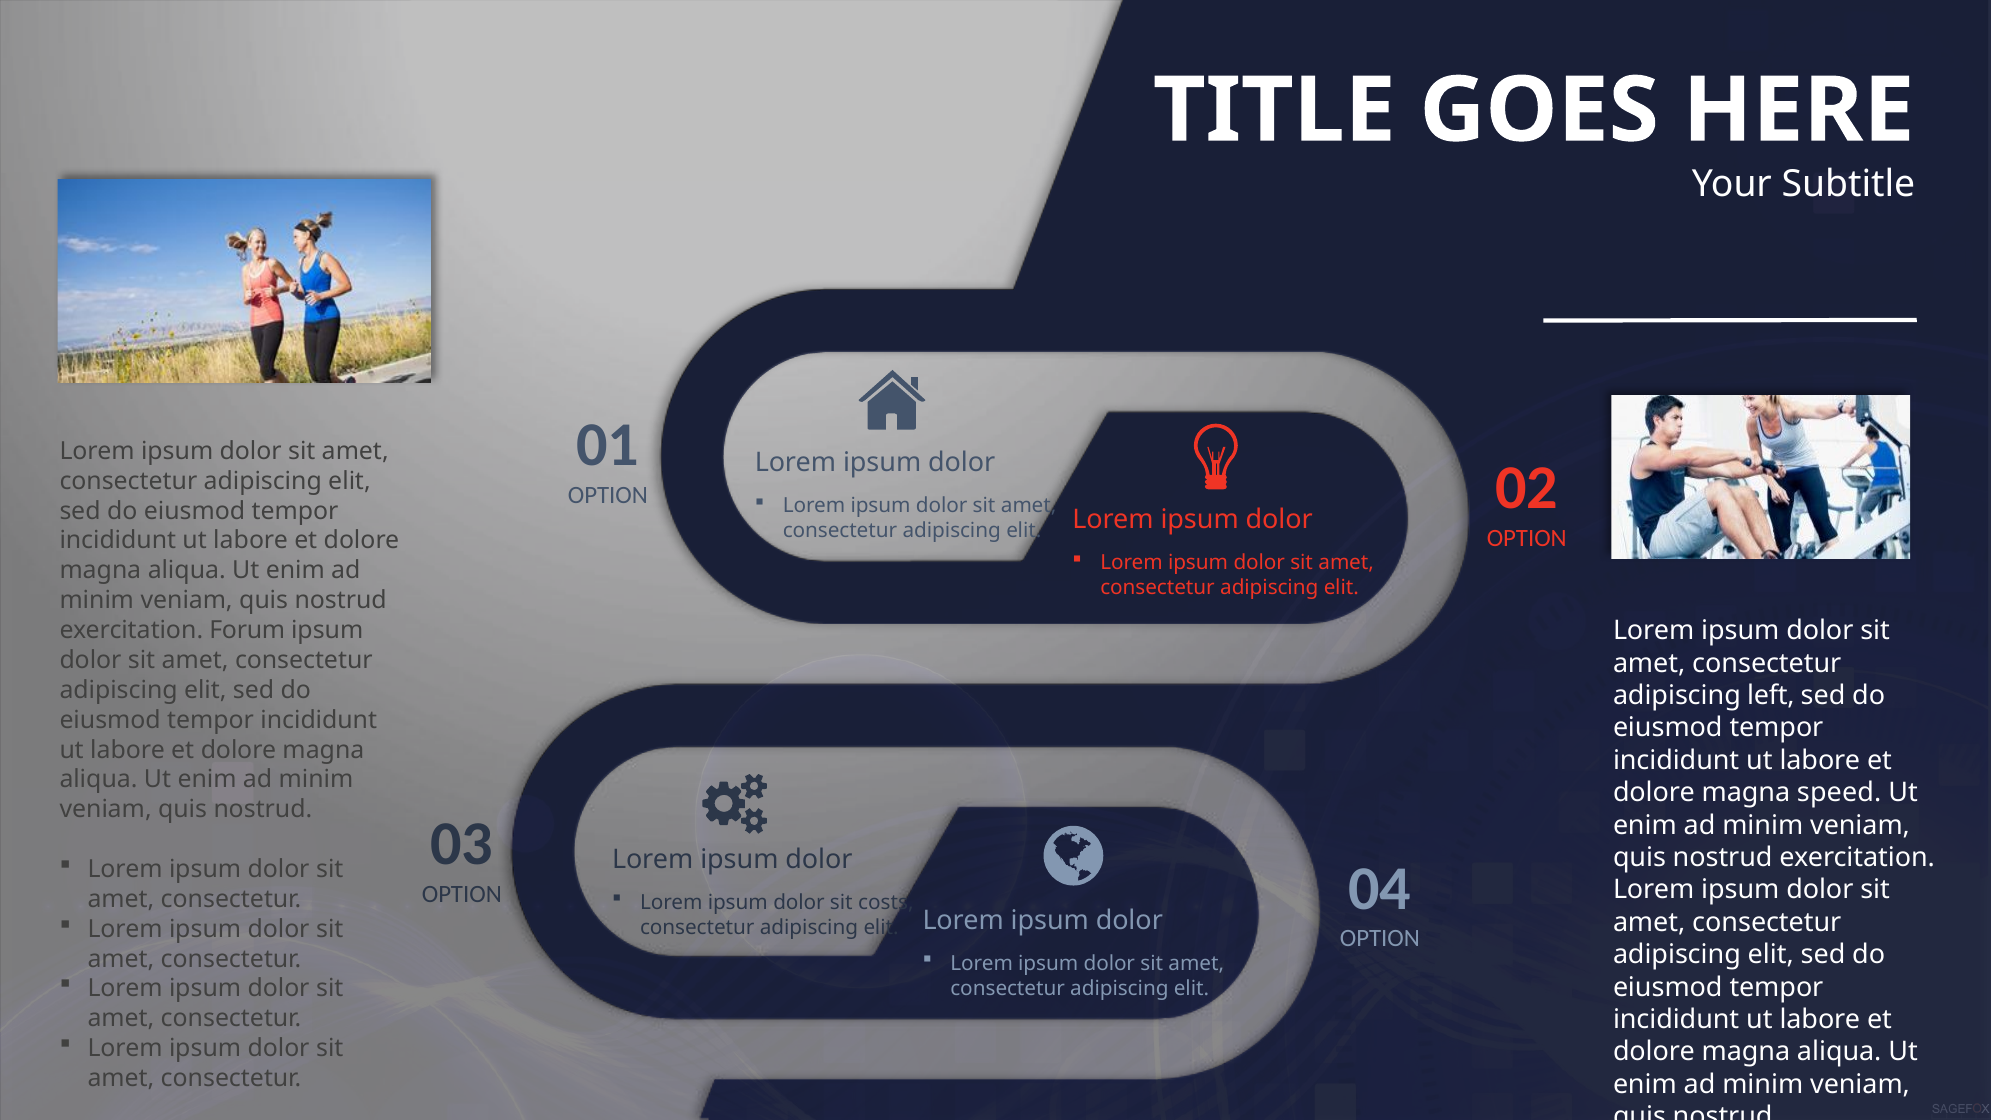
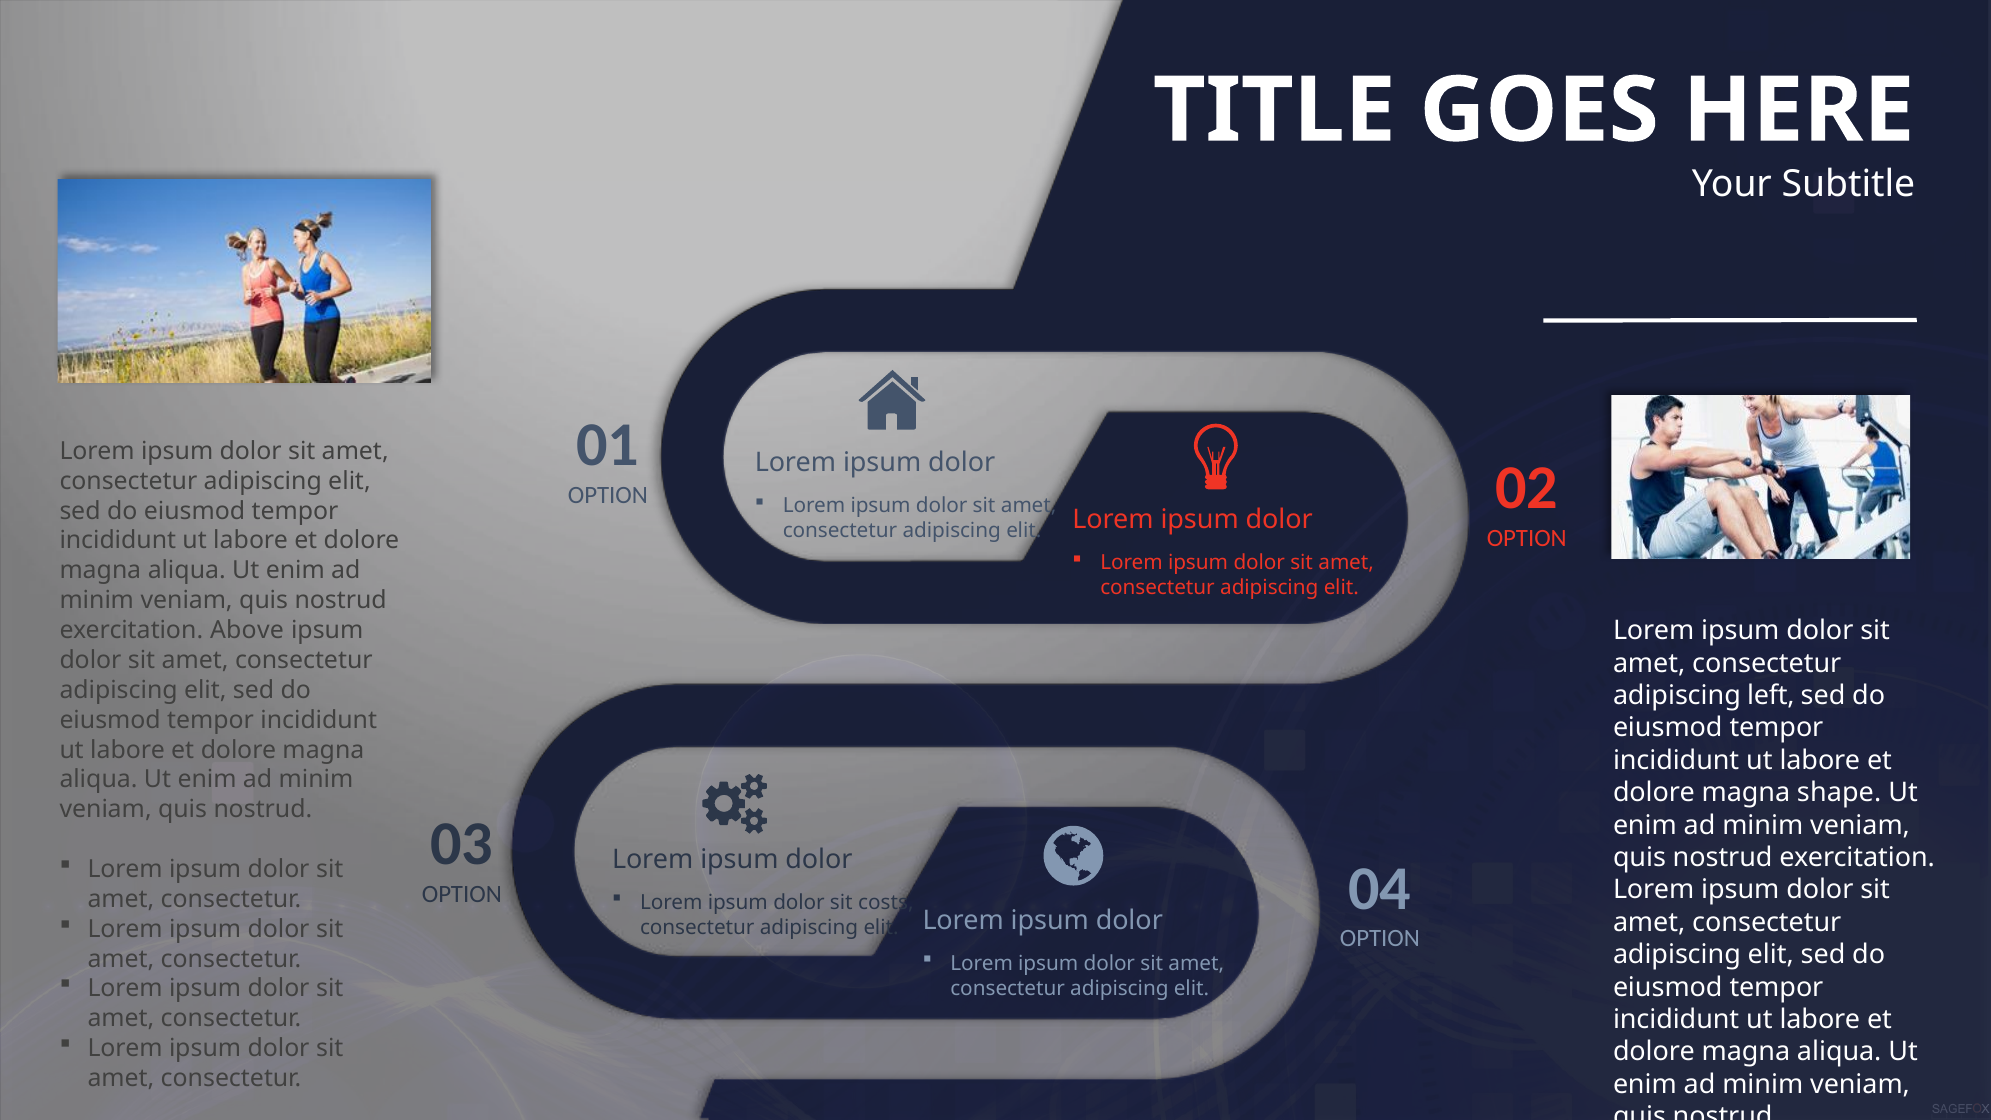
Forum: Forum -> Above
speed: speed -> shape
